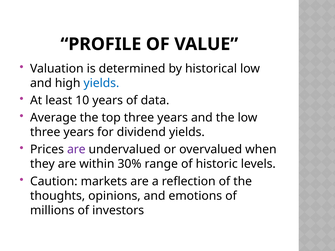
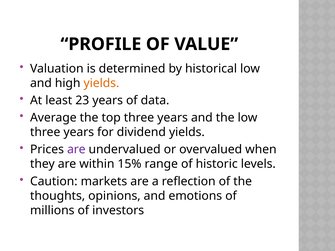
yields at (101, 83) colour: blue -> orange
10: 10 -> 23
30%: 30% -> 15%
